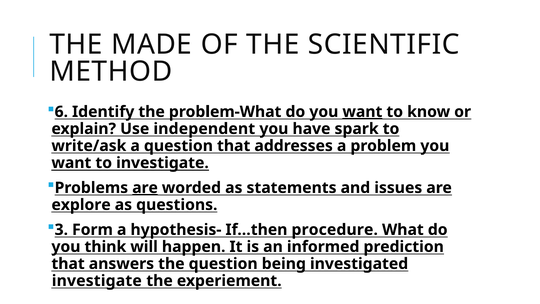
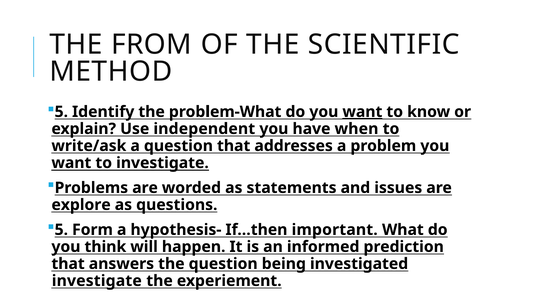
MADE: MADE -> FROM
6 at (61, 112): 6 -> 5
spark: spark -> when
are at (145, 188) underline: present -> none
3 at (61, 230): 3 -> 5
procedure: procedure -> important
